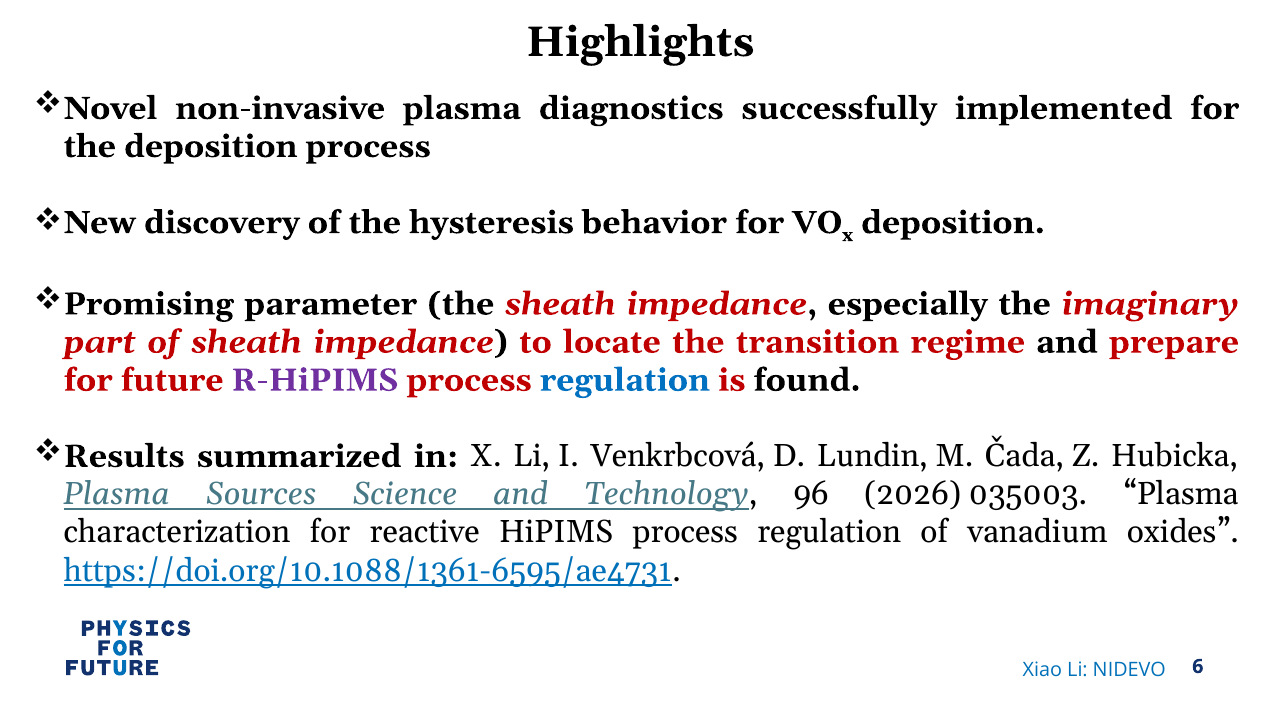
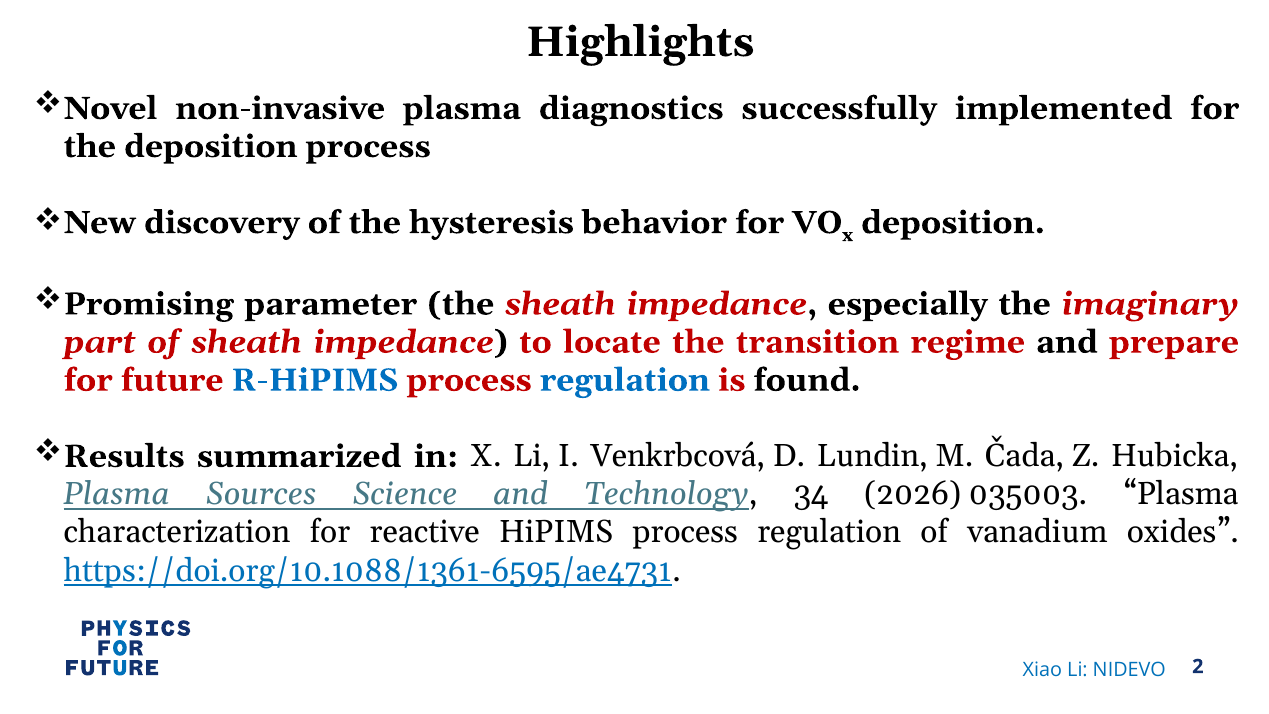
R-HiPIMS colour: purple -> blue
96: 96 -> 34
6: 6 -> 2
